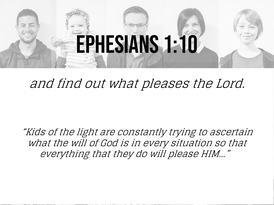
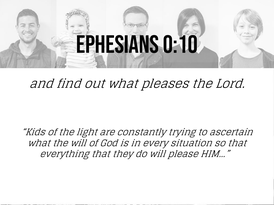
1:10: 1:10 -> 0:10
